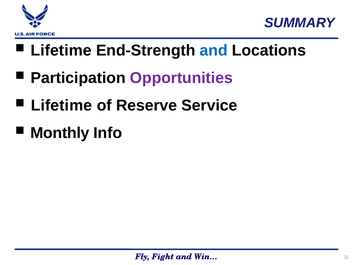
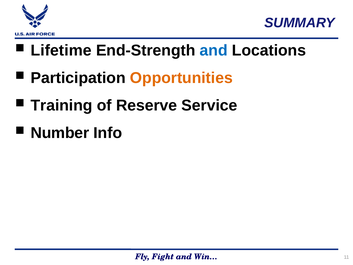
Opportunities colour: purple -> orange
Lifetime at (61, 105): Lifetime -> Training
Monthly: Monthly -> Number
